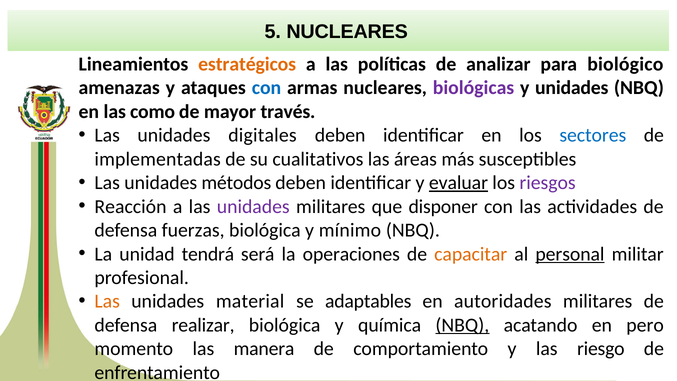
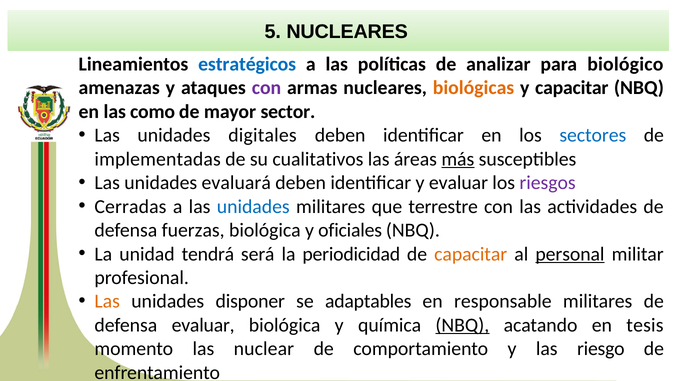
estratégicos colour: orange -> blue
con at (266, 88) colour: blue -> purple
biológicas colour: purple -> orange
y unidades: unidades -> capacitar
través: través -> sector
más underline: none -> present
métodos: métodos -> evaluará
evaluar at (459, 183) underline: present -> none
Reacción: Reacción -> Cerradas
unidades at (253, 206) colour: purple -> blue
disponer: disponer -> terrestre
mínimo: mínimo -> oficiales
operaciones: operaciones -> periodicidad
material: material -> disponer
autoridades: autoridades -> responsable
defensa realizar: realizar -> evaluar
pero: pero -> tesis
manera: manera -> nuclear
